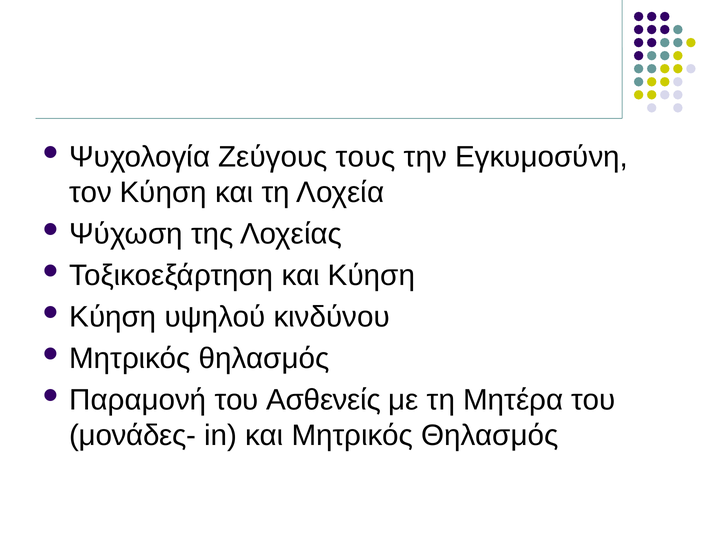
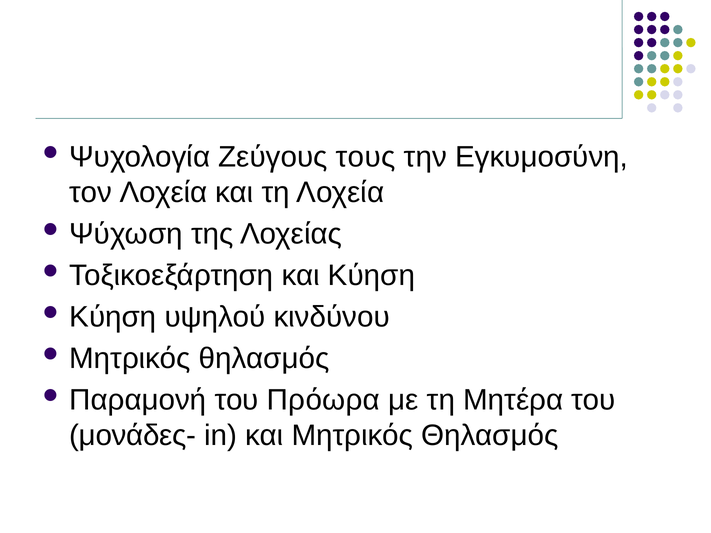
τον Κύηση: Κύηση -> Λοχεία
Ασθενείς: Ασθενείς -> Πρόωρα
